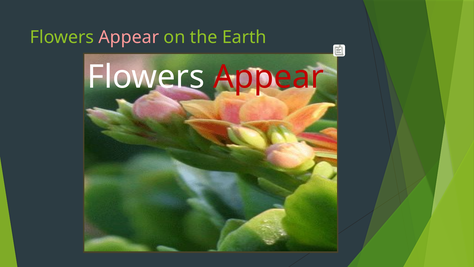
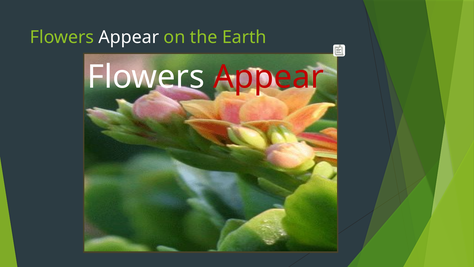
Appear at (129, 37) colour: pink -> white
